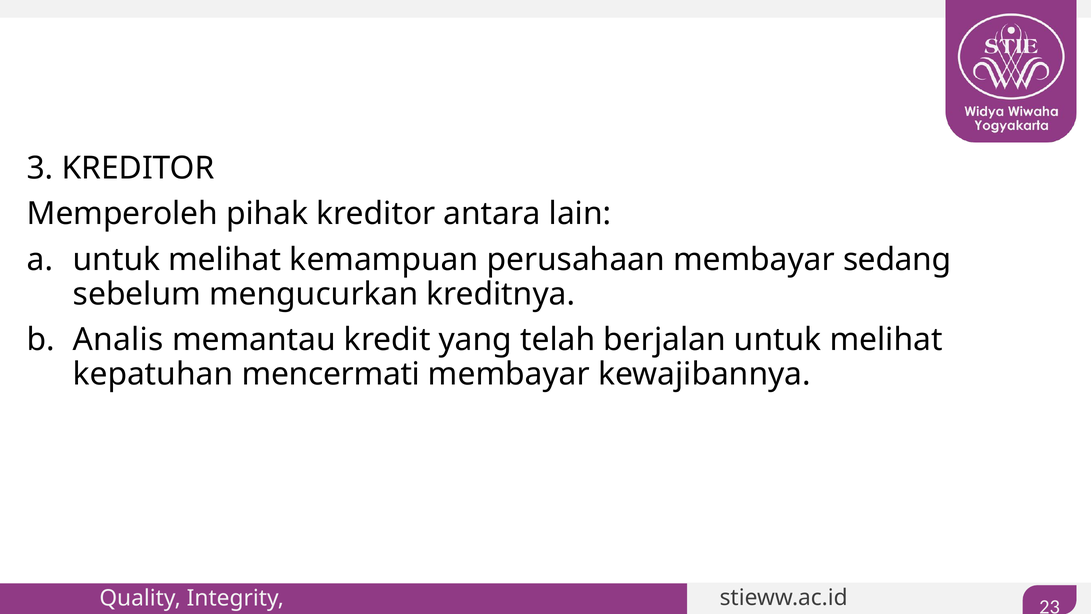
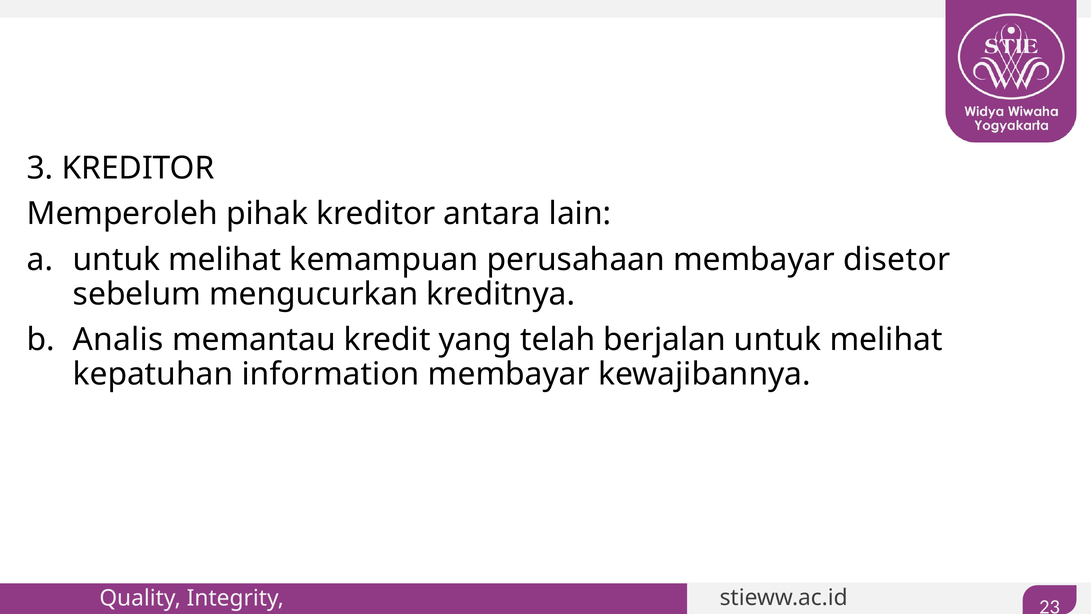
sedang: sedang -> disetor
mencermati: mencermati -> information
